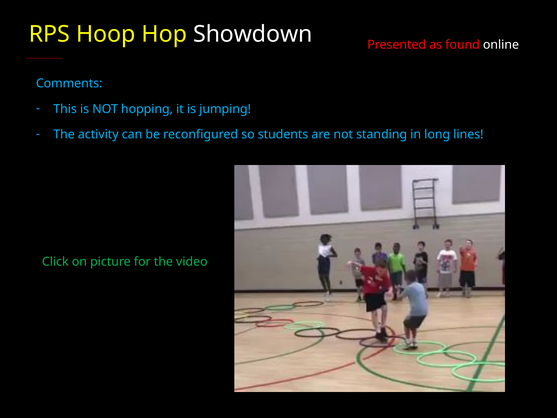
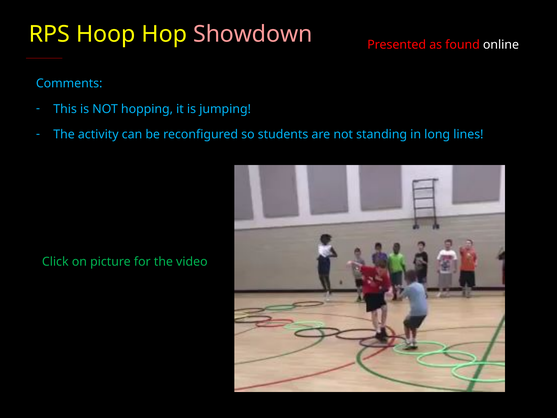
Showdown colour: white -> pink
